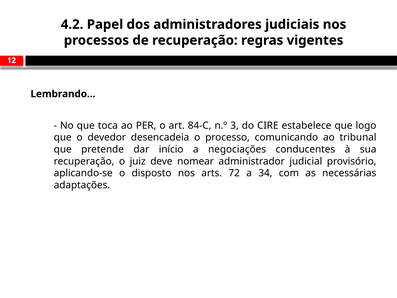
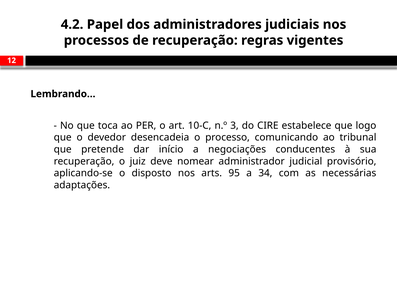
84-C: 84-C -> 10-C
72: 72 -> 95
